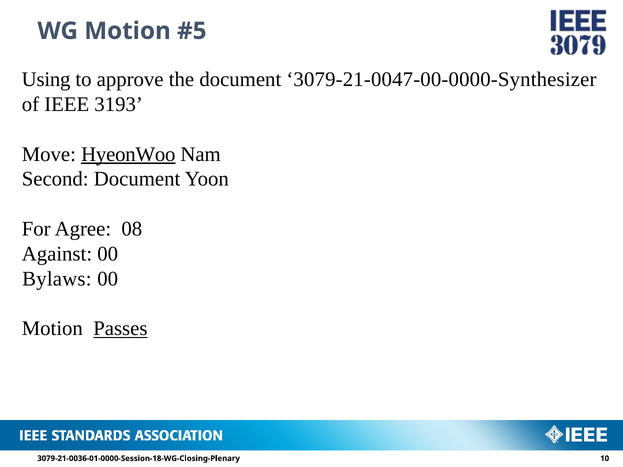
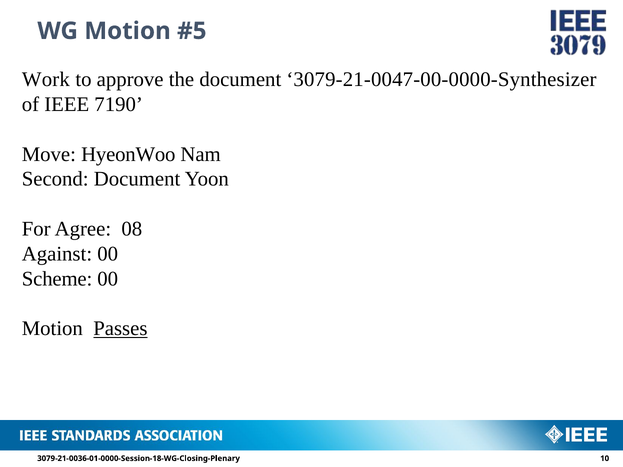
Using: Using -> Work
3193: 3193 -> 7190
HyeonWoo underline: present -> none
Bylaws: Bylaws -> Scheme
